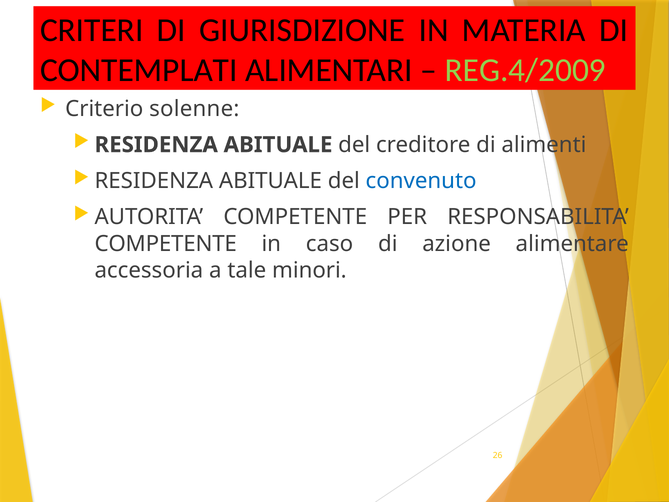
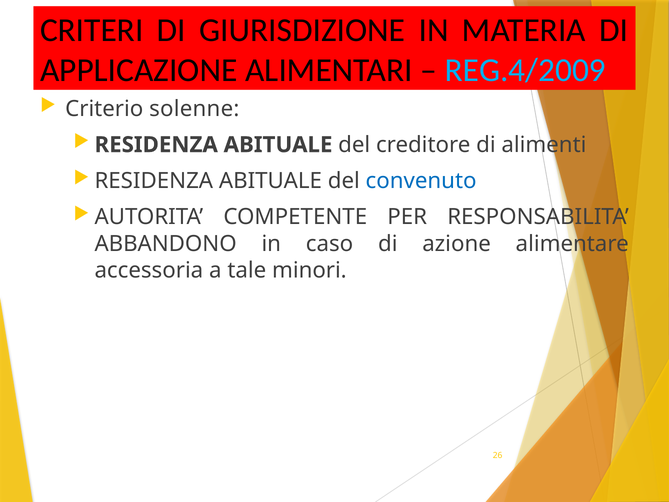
CONTEMPLATI: CONTEMPLATI -> APPLICAZIONE
REG.4/2009 colour: light green -> light blue
COMPETENTE at (166, 244): COMPETENTE -> ABBANDONO
